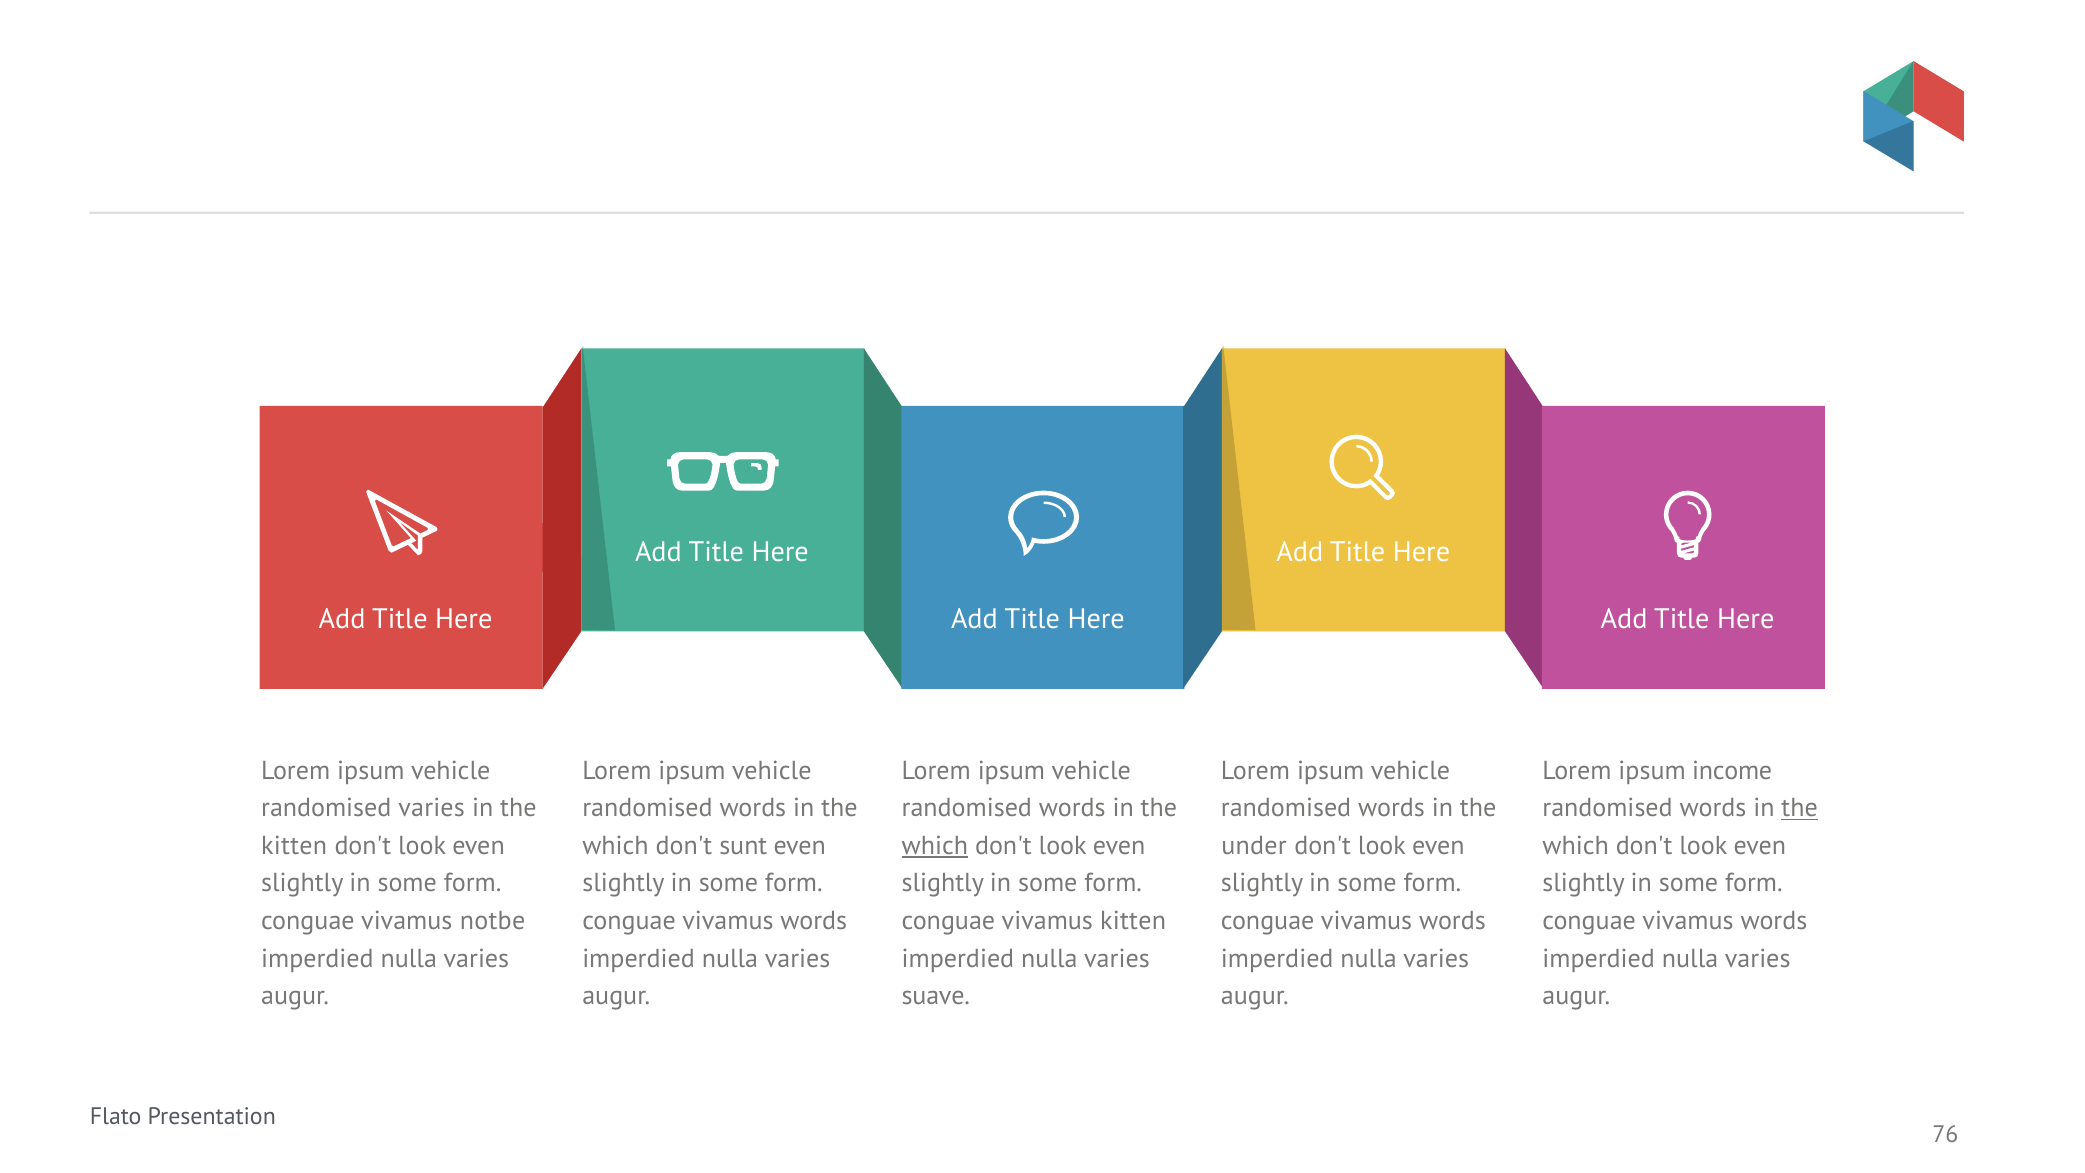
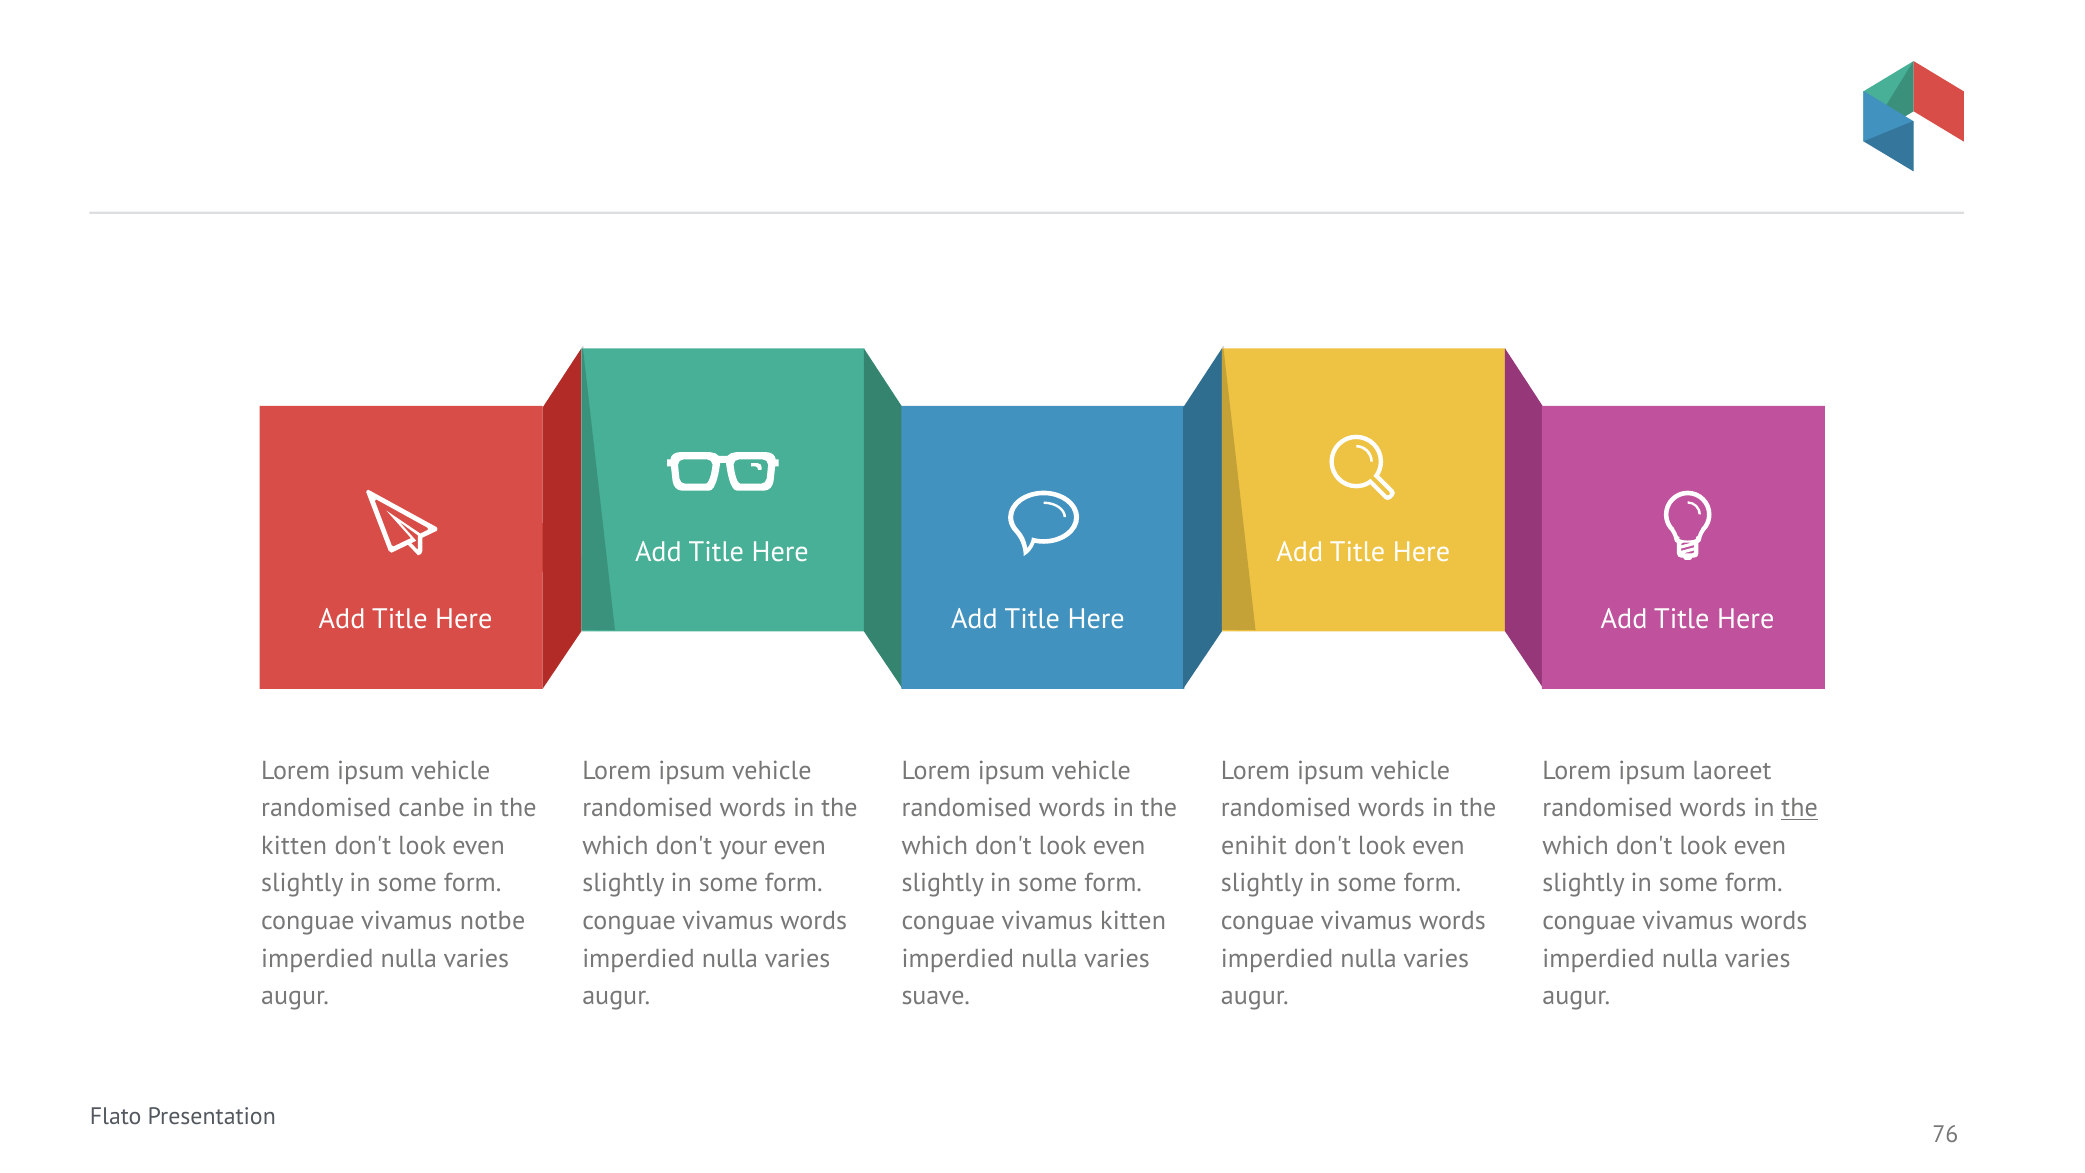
income: income -> laoreet
randomised varies: varies -> canbe
sunt: sunt -> your
which at (935, 846) underline: present -> none
under: under -> enihit
